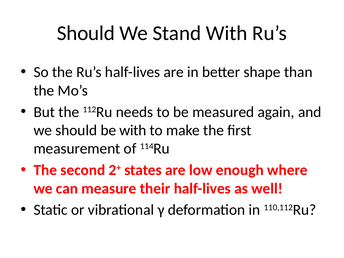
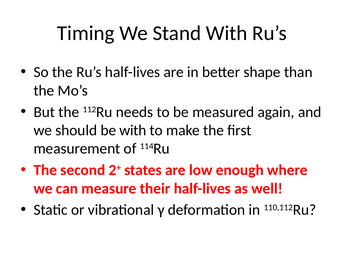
Should at (86, 33): Should -> Timing
